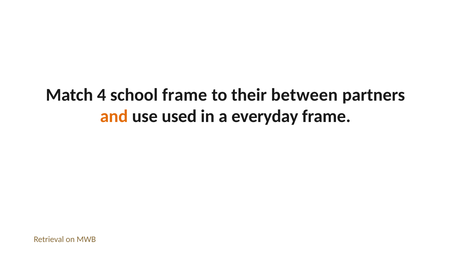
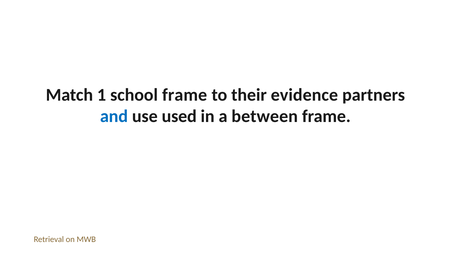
4: 4 -> 1
between: between -> evidence
and colour: orange -> blue
everyday: everyday -> between
